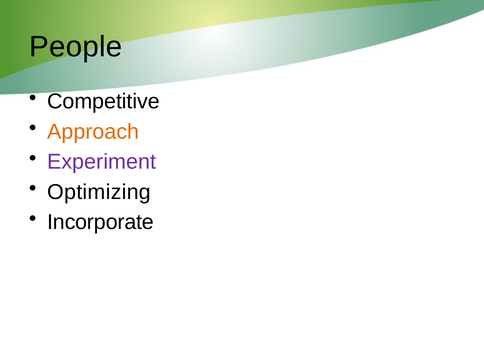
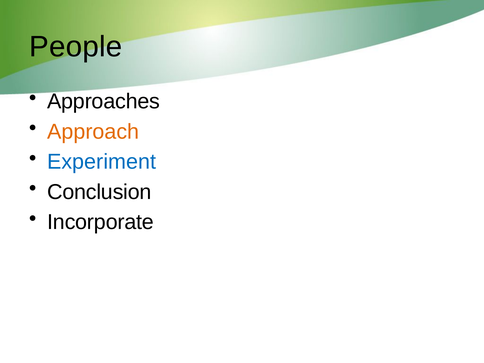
Competitive: Competitive -> Approaches
Experiment colour: purple -> blue
Optimizing: Optimizing -> Conclusion
